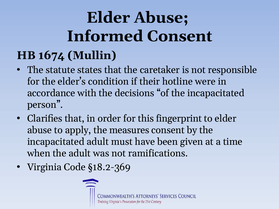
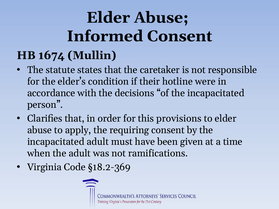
fingerprint: fingerprint -> provisions
measures: measures -> requiring
